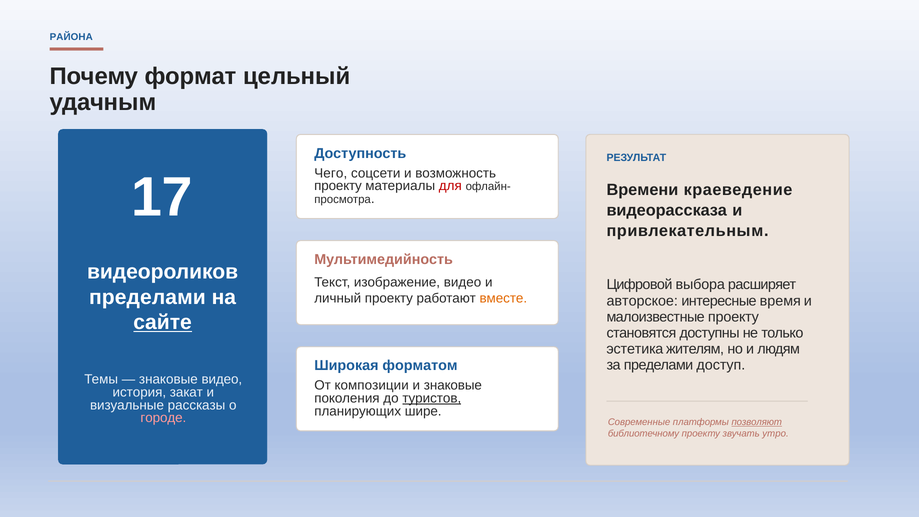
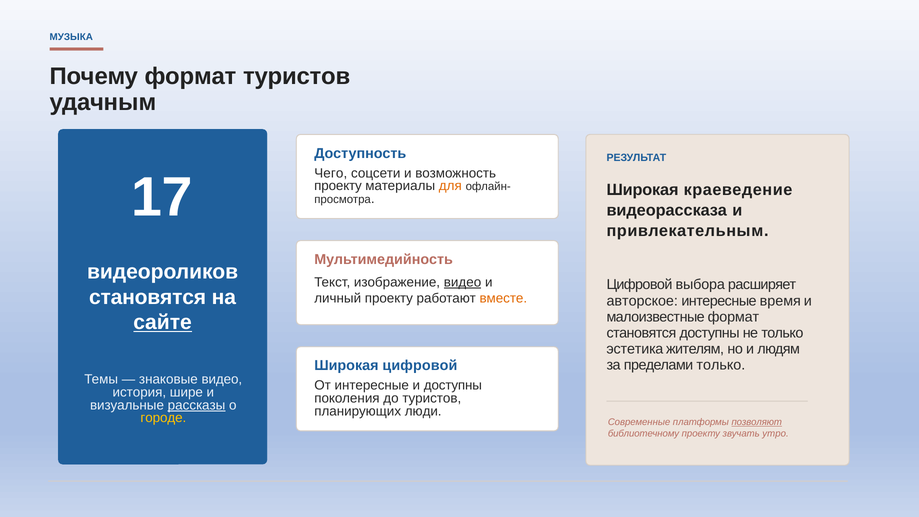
РАЙОНА: РАЙОНА -> МУЗЫКА
формат цельный: цельный -> туристов
для colour: red -> orange
Времени at (642, 190): Времени -> Широкая
видео at (463, 282) underline: none -> present
пределами at (147, 297): пределами -> становятся
малоизвестные проекту: проекту -> формат
пределами доступ: доступ -> только
Широкая форматом: форматом -> цифровой
От композиции: композиции -> интересные
и знаковые: знаковые -> доступны
закат: закат -> шире
туристов at (432, 398) underline: present -> none
рассказы underline: none -> present
шире: шире -> люди
городе colour: pink -> yellow
